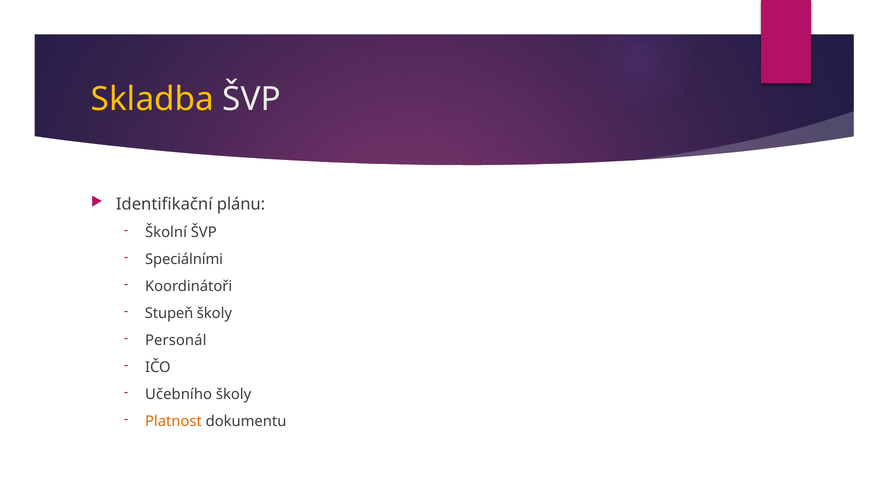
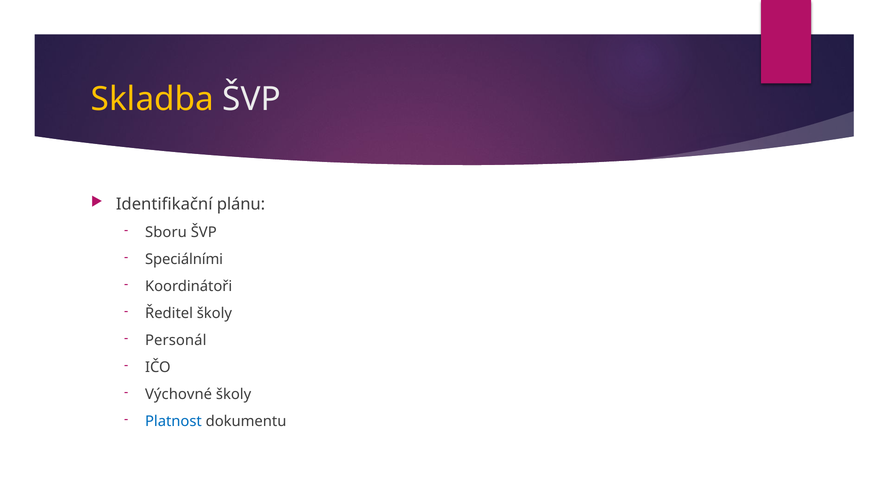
Školní: Školní -> Sboru
Stupeň: Stupeň -> Ředitel
Učebního: Učebního -> Výchovné
Platnost colour: orange -> blue
